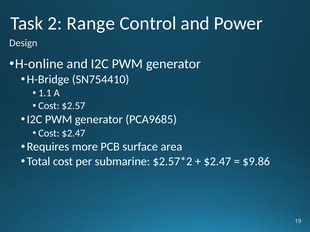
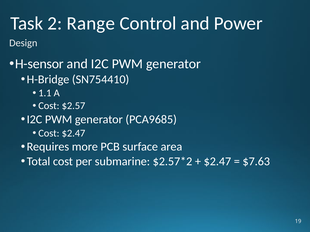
H-online: H-online -> H-sensor
$9.86: $9.86 -> $7.63
